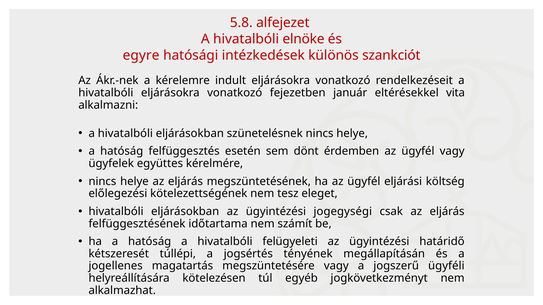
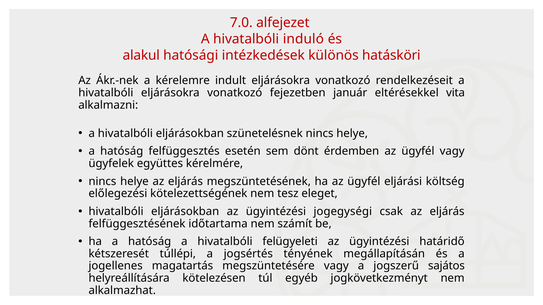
5.8: 5.8 -> 7.0
elnöke: elnöke -> induló
egyre: egyre -> alakul
szankciót: szankciót -> hatásköri
ügyféli: ügyféli -> sajátos
